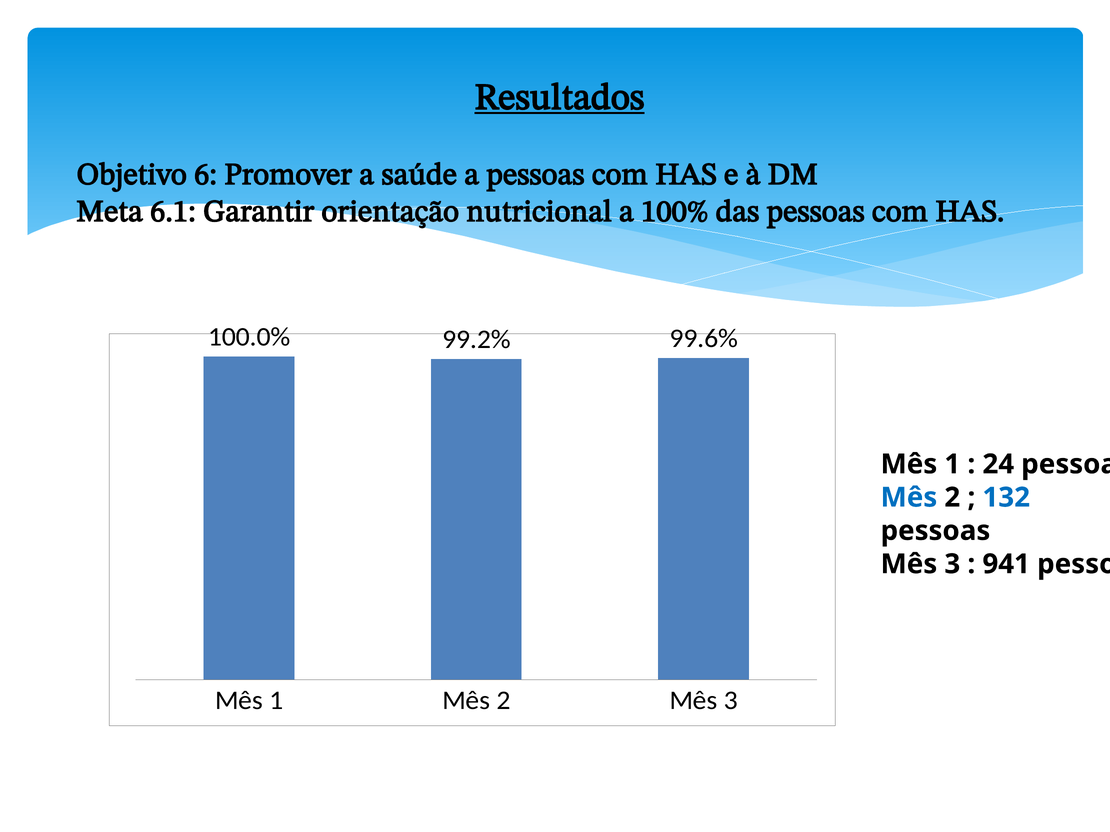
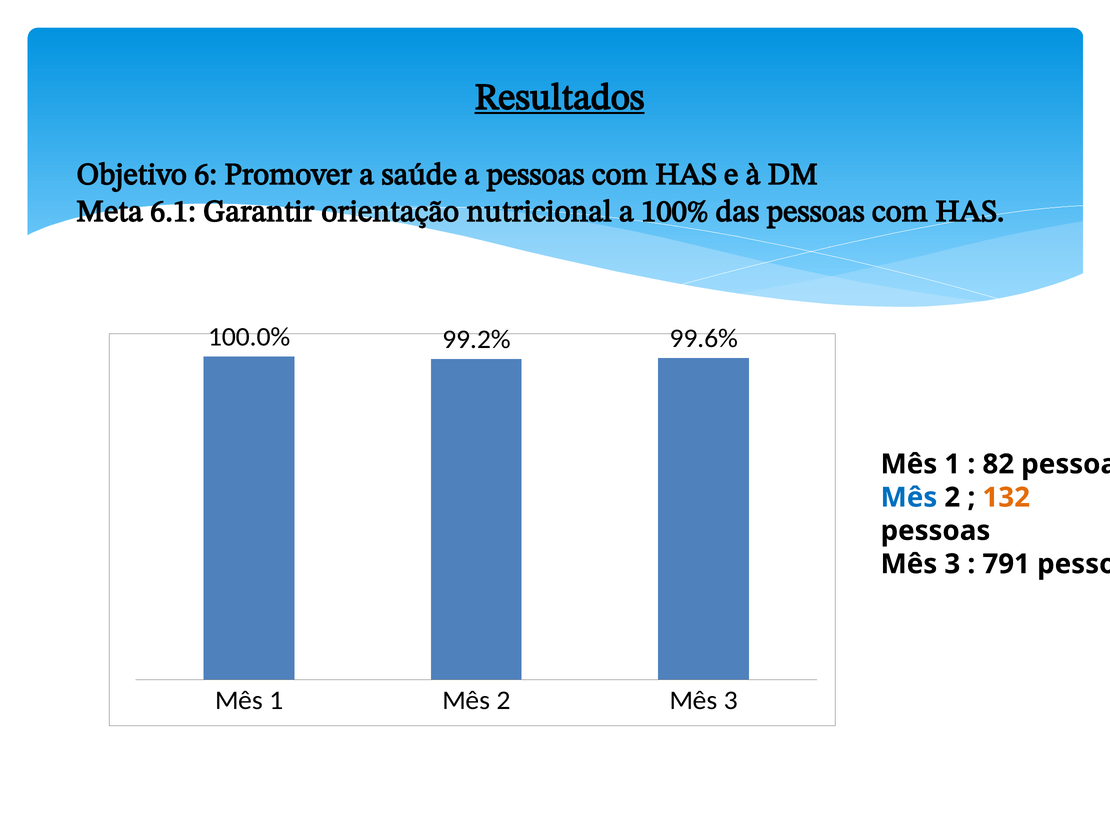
24: 24 -> 82
132 colour: blue -> orange
941: 941 -> 791
